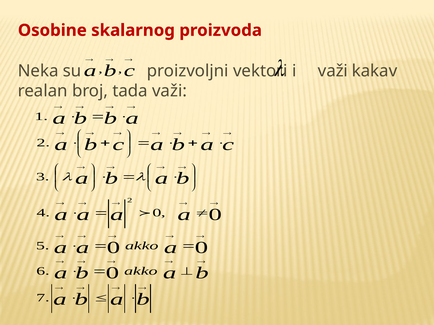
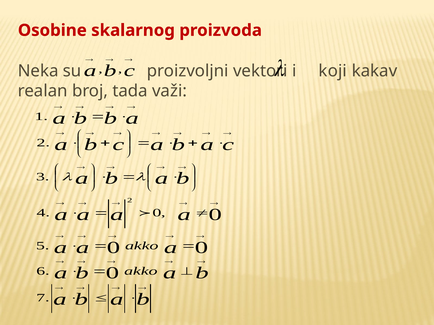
i važi: važi -> koji
